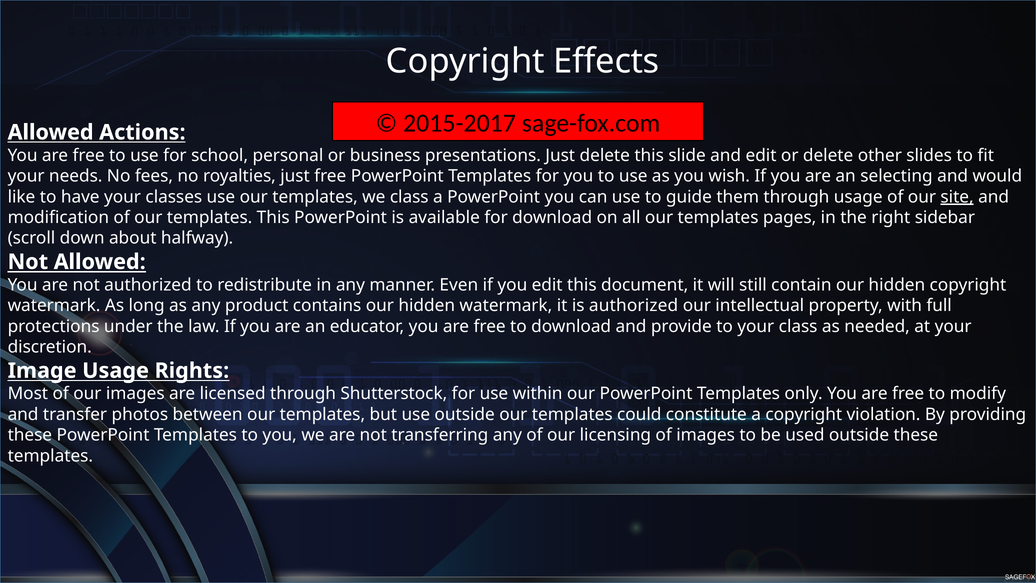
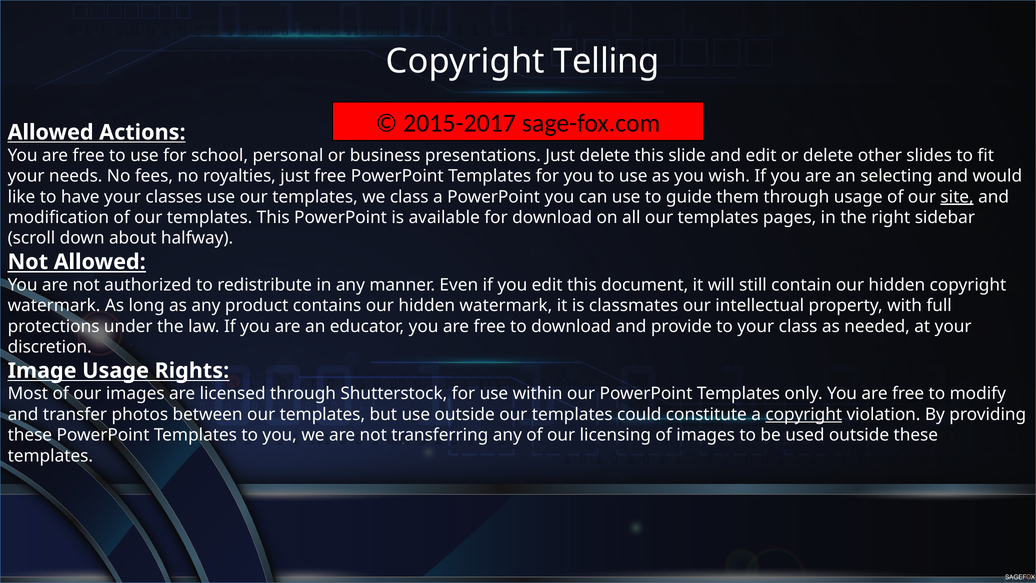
Effects: Effects -> Telling
is authorized: authorized -> classmates
copyright at (804, 414) underline: none -> present
